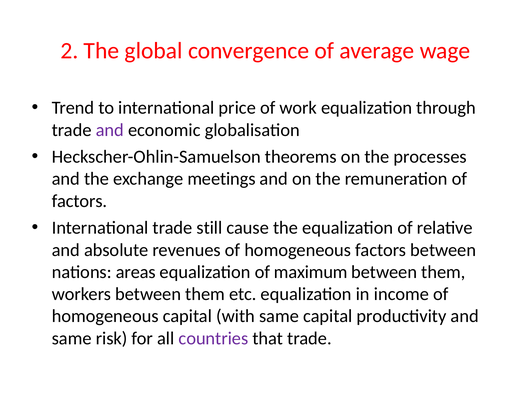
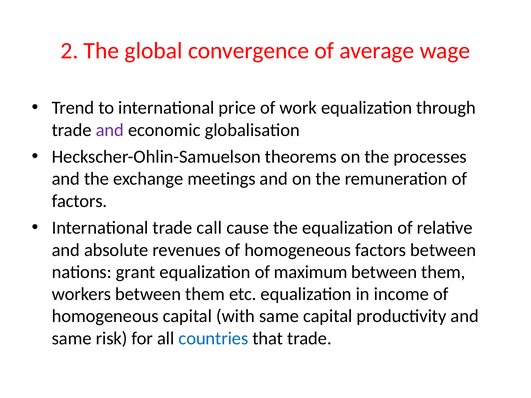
still: still -> call
areas: areas -> grant
countries colour: purple -> blue
